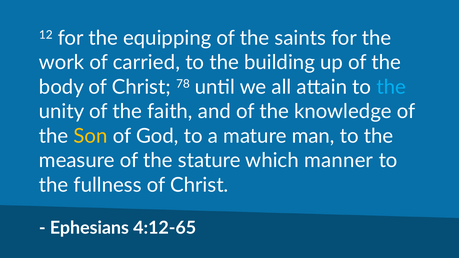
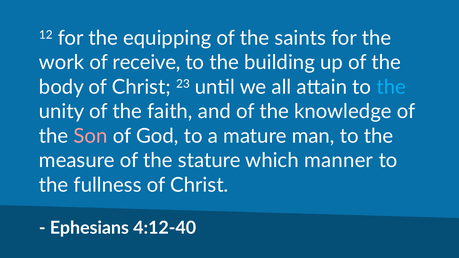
carried: carried -> receive
78: 78 -> 23
Son colour: yellow -> pink
4:12-65: 4:12-65 -> 4:12-40
